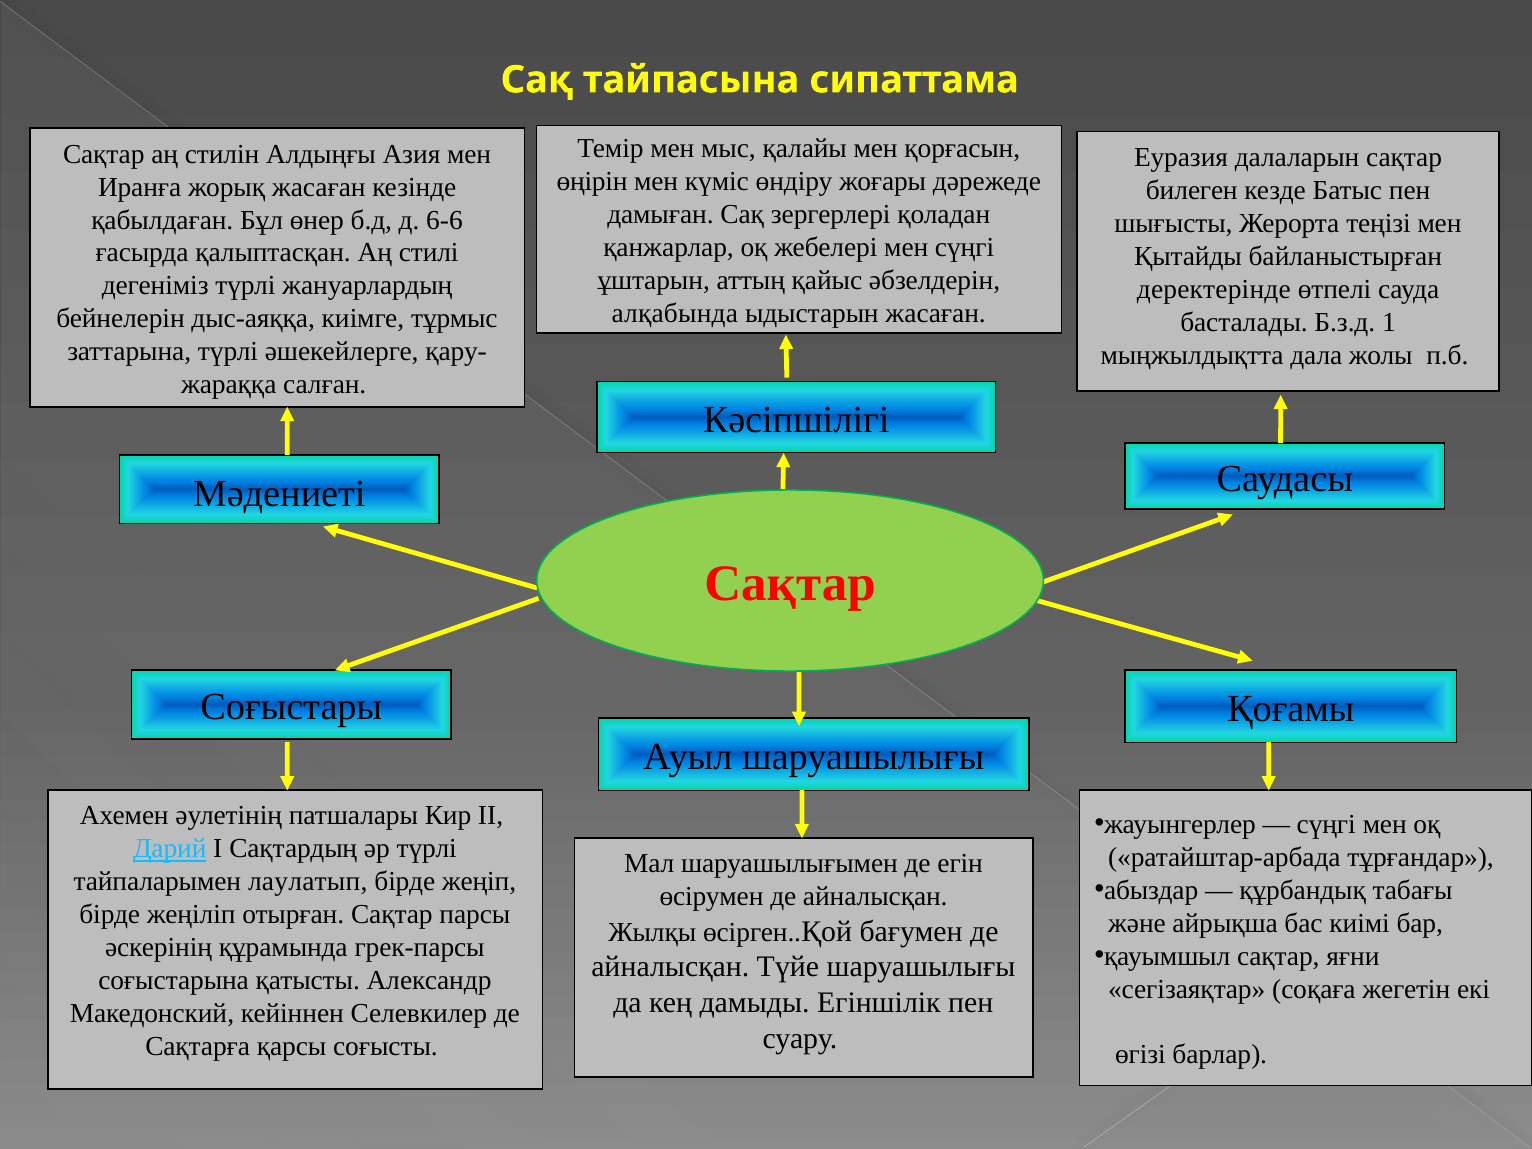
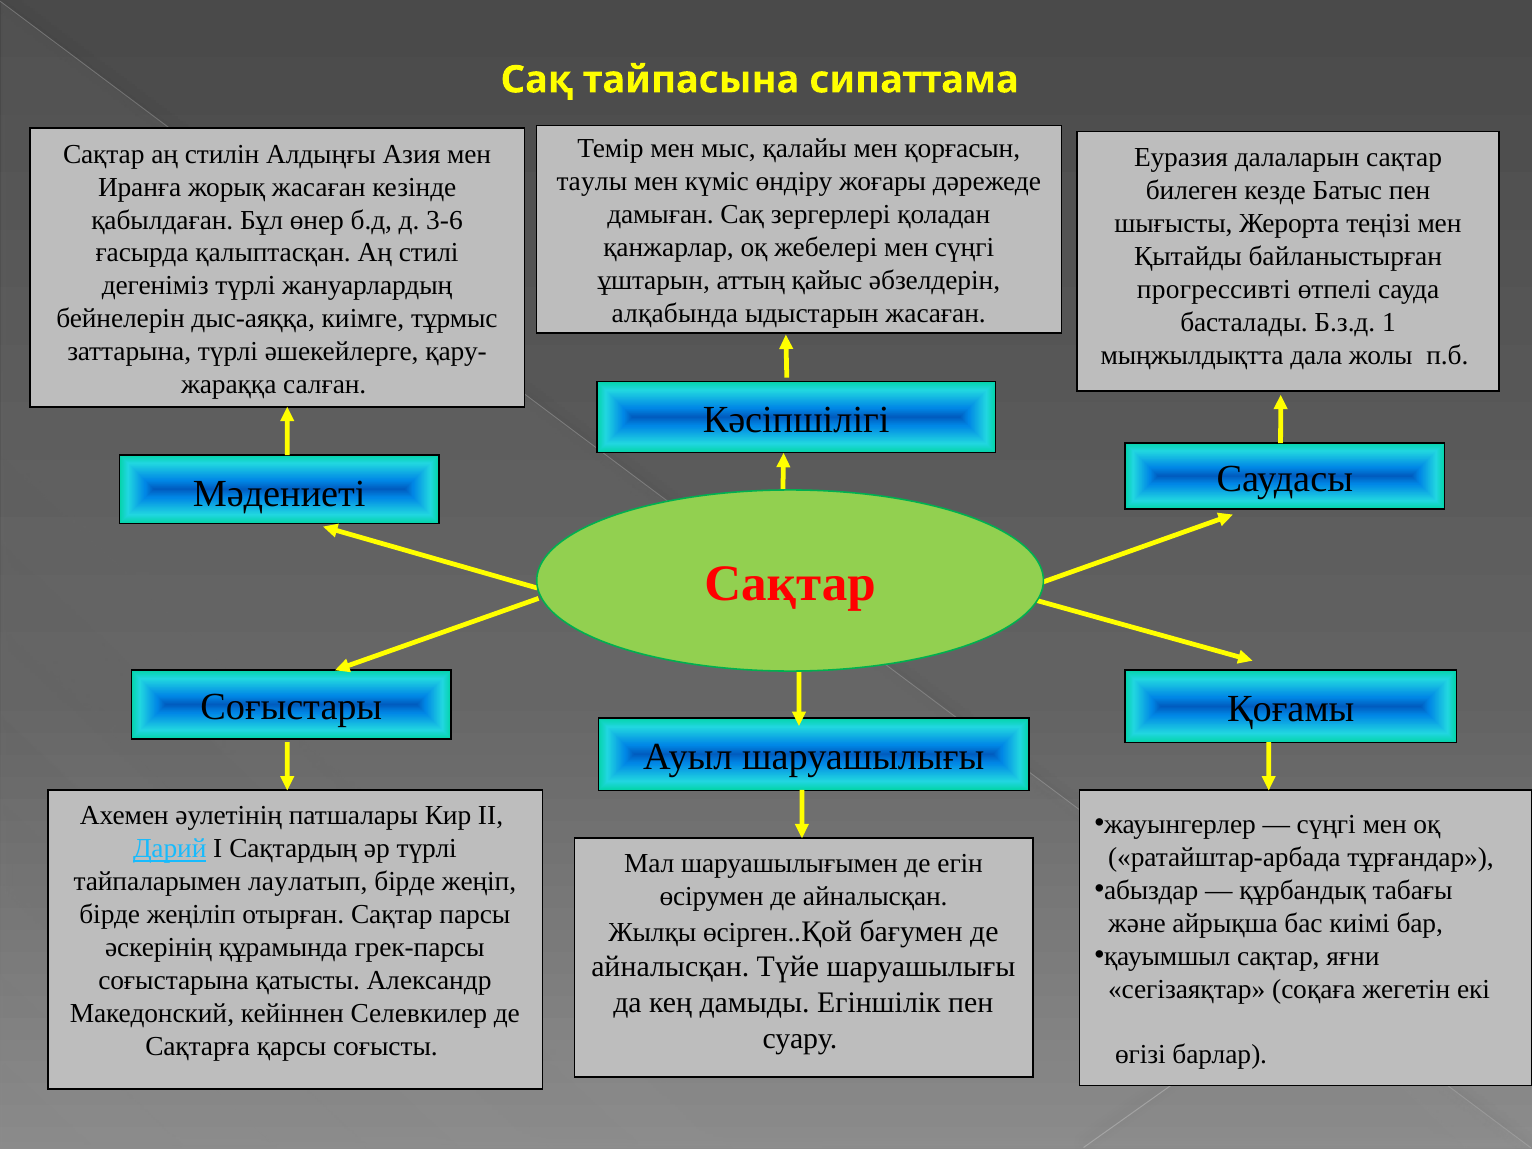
өңірін: өңірін -> таулы
6-6: 6-6 -> 3-6
деректерінде: деректерінде -> прогрессивті
